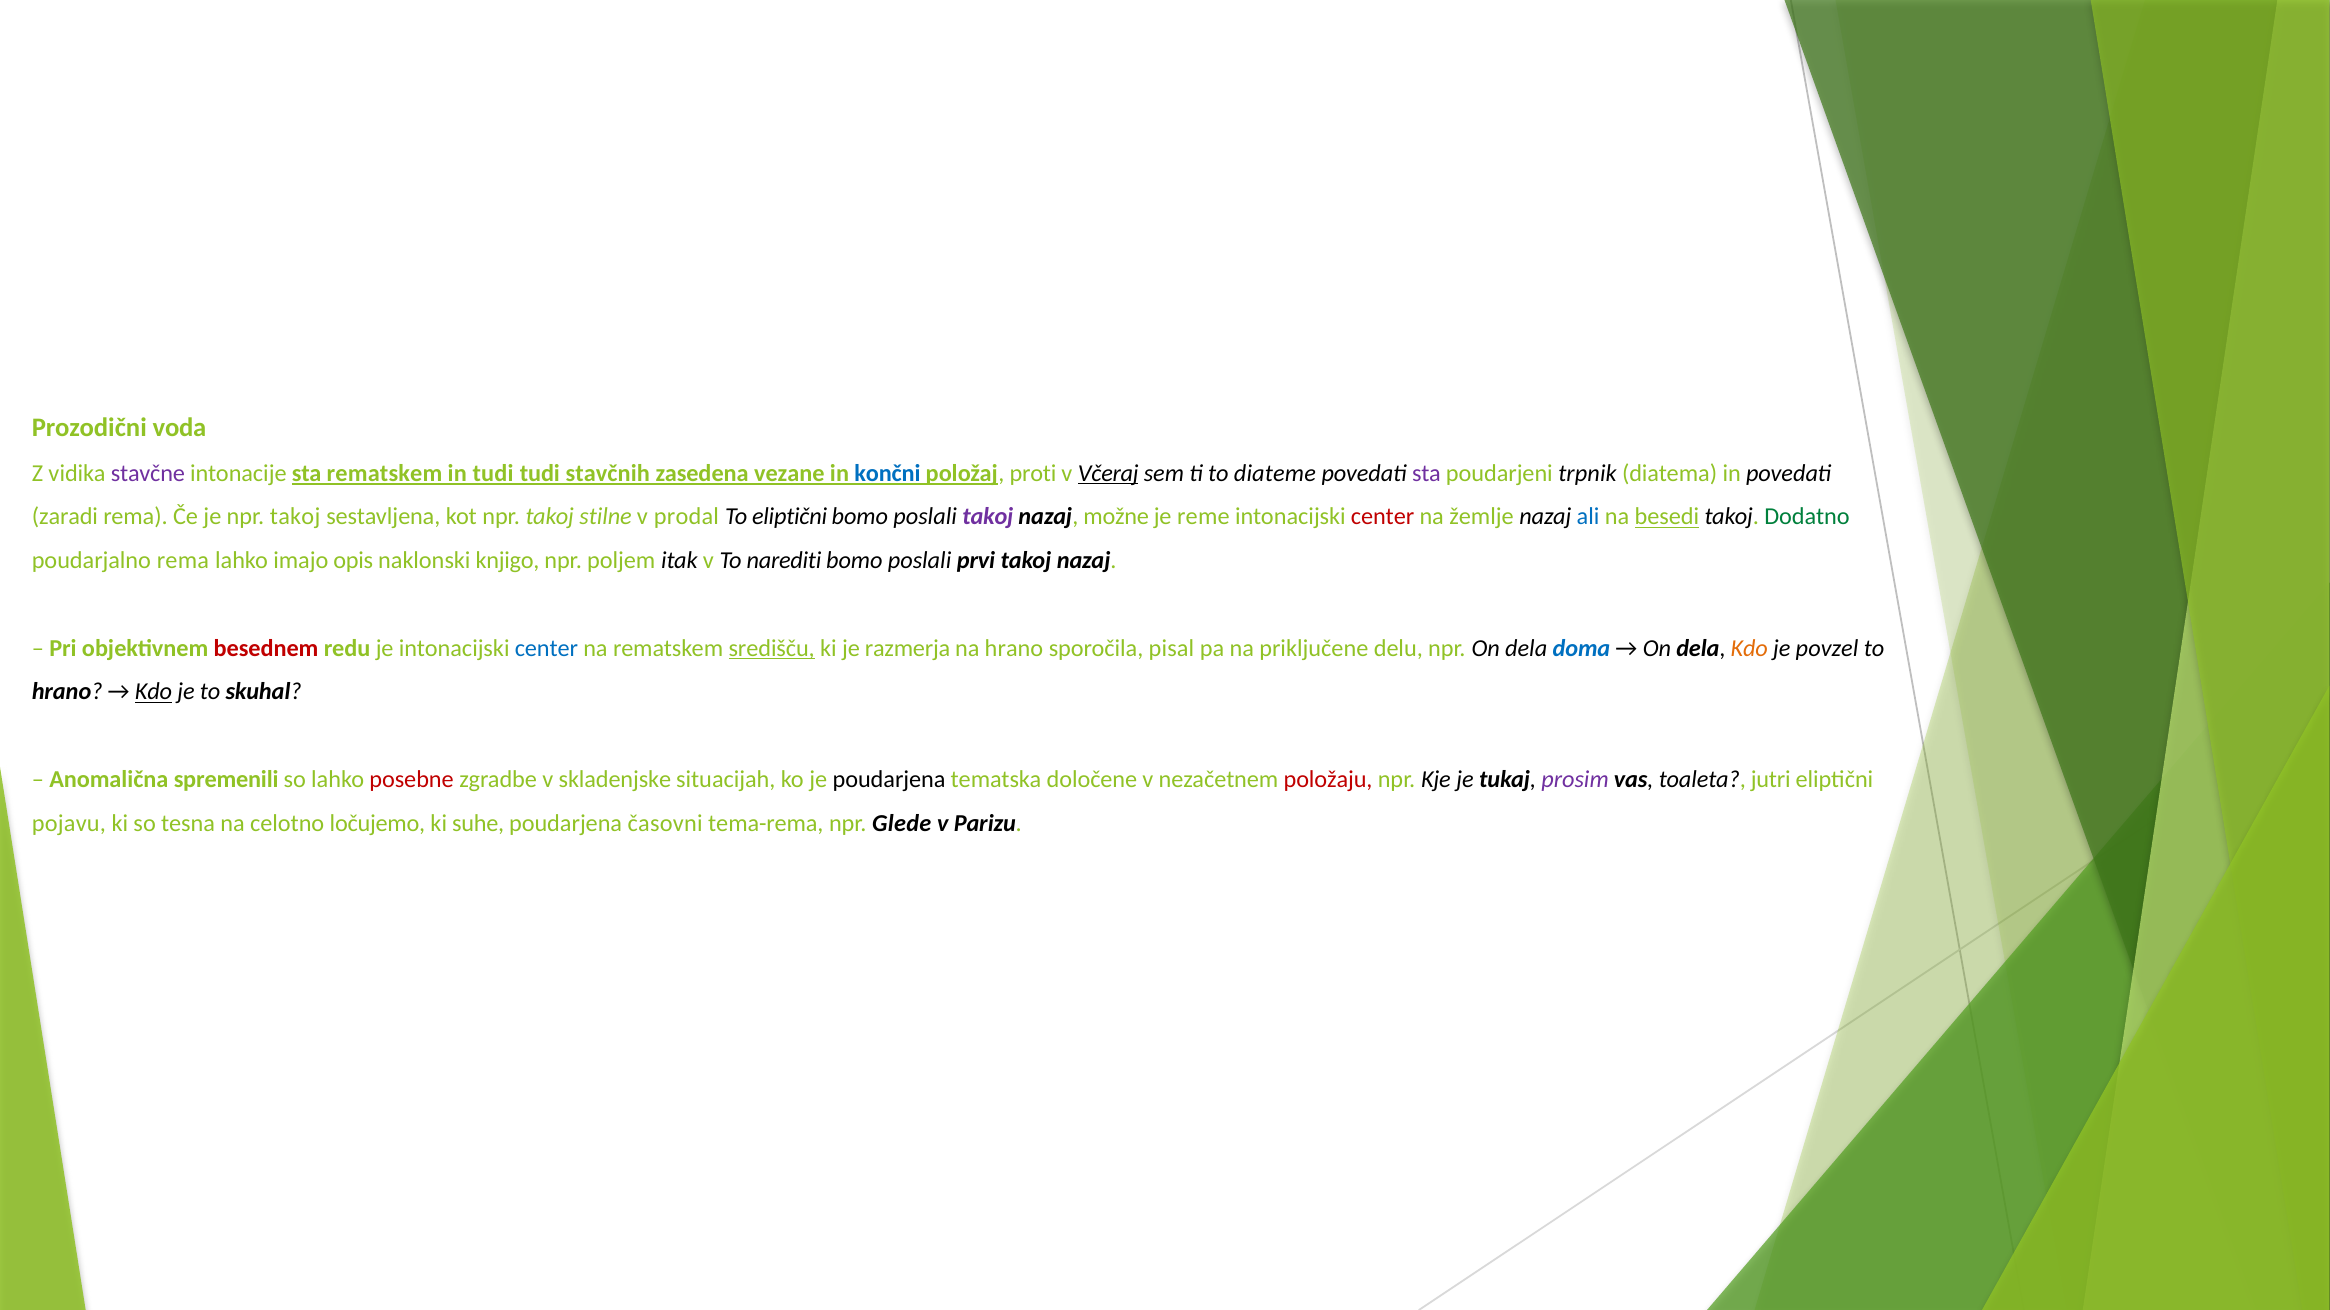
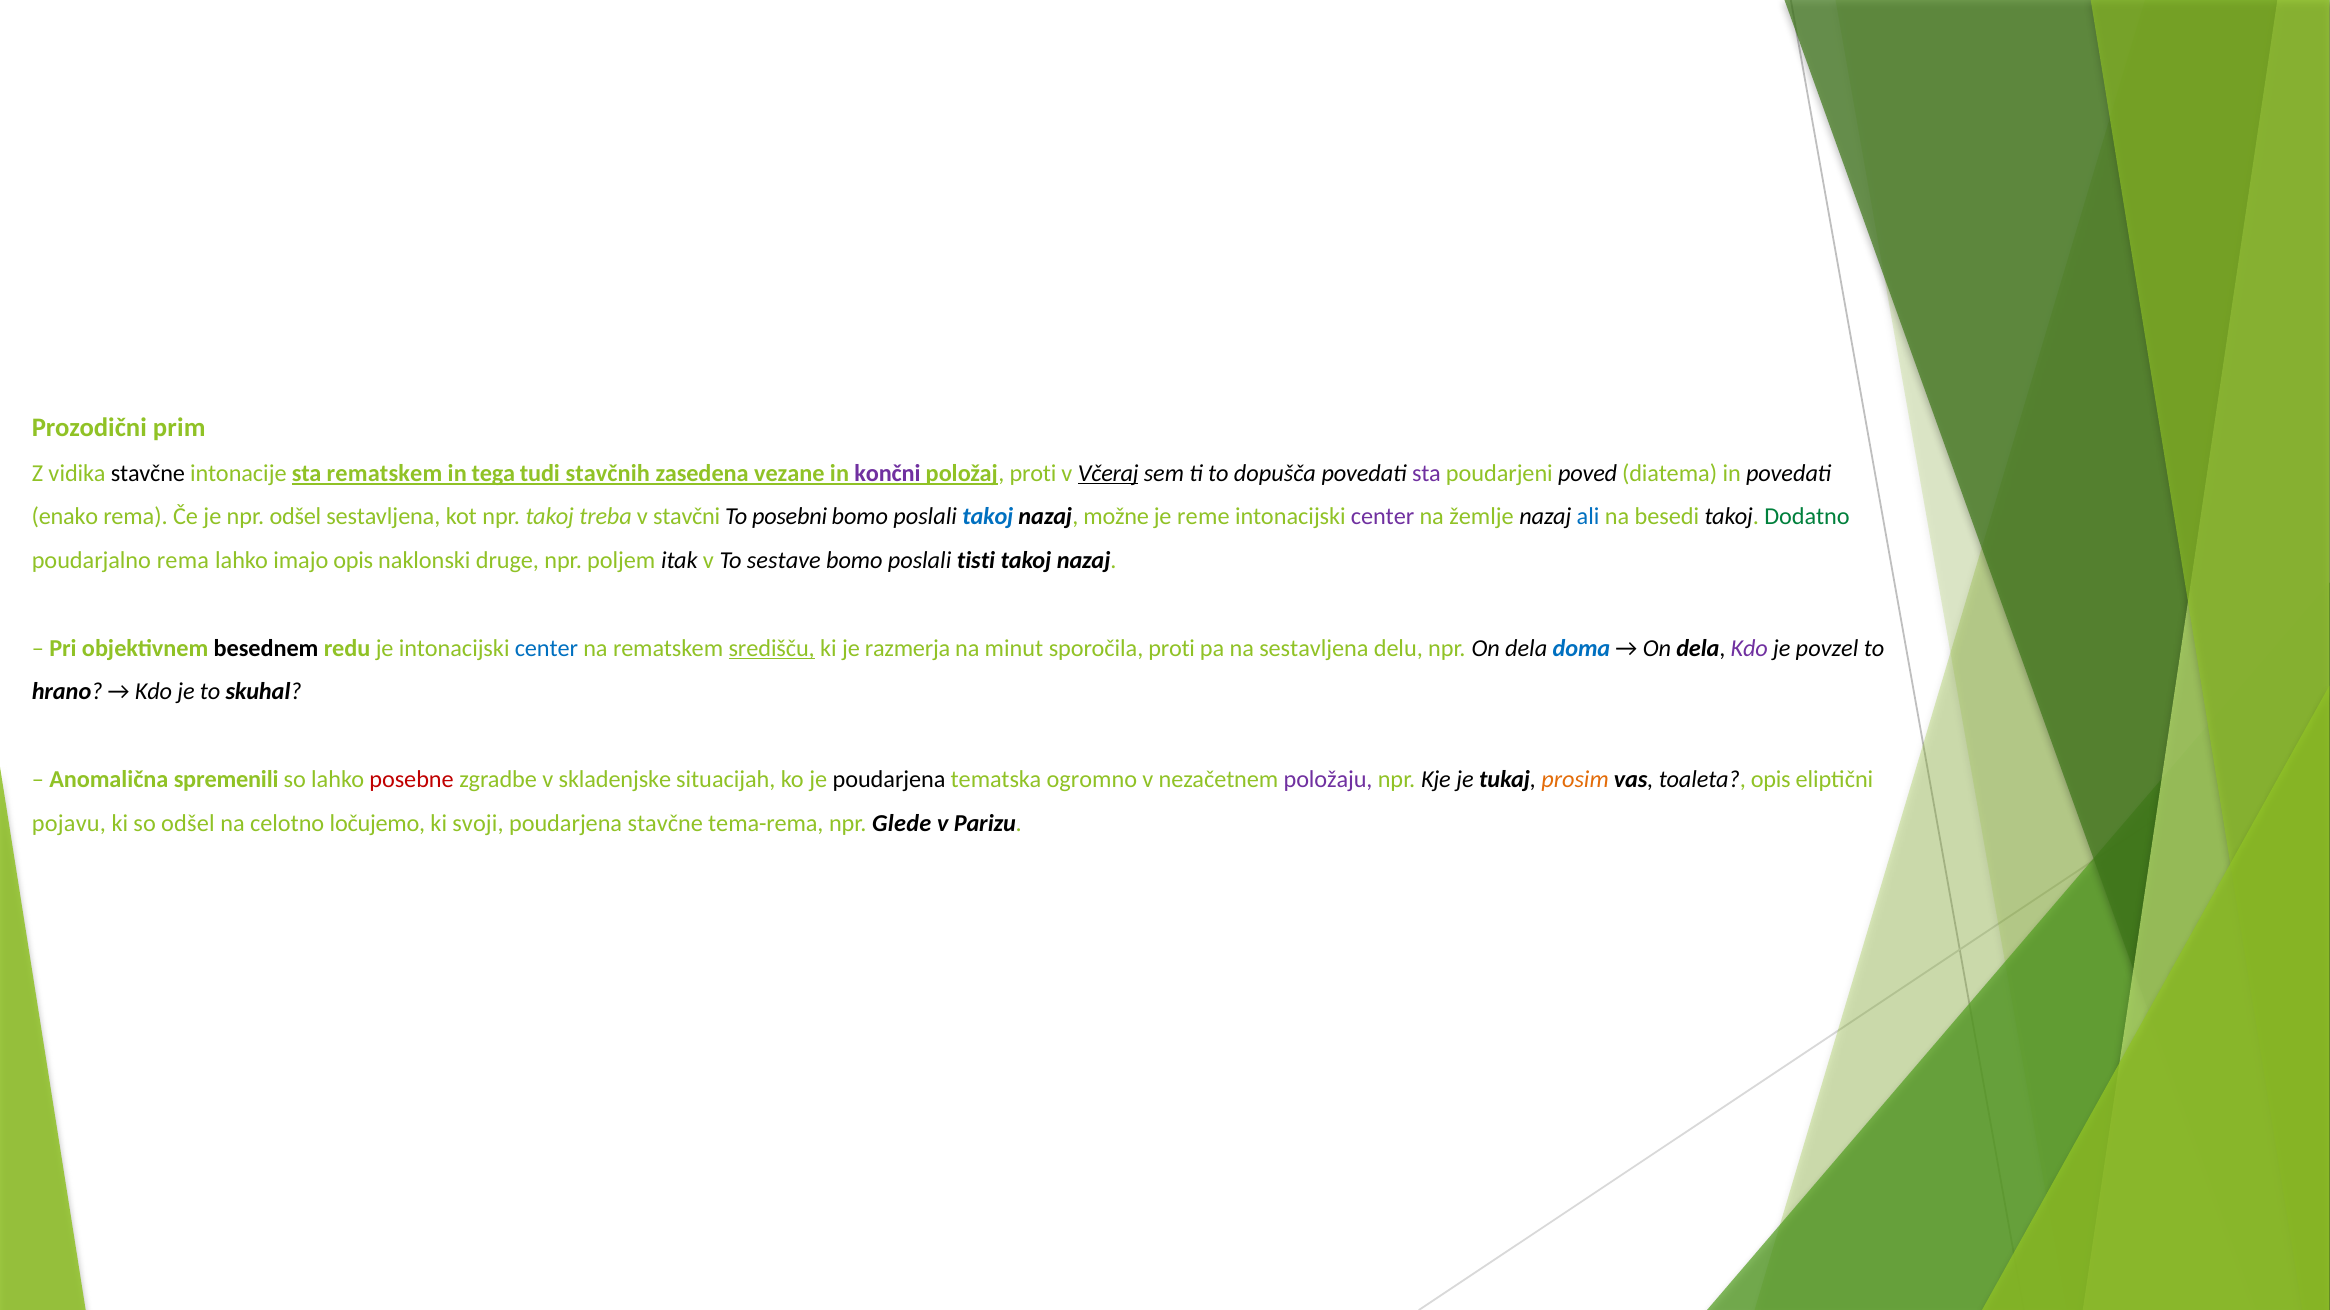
voda: voda -> prim
stavčne at (148, 473) colour: purple -> black
in tudi: tudi -> tega
končni colour: blue -> purple
diateme: diateme -> dopušča
trpnik: trpnik -> poved
zaradi: zaradi -> enako
je npr takoj: takoj -> odšel
stilne: stilne -> treba
prodal: prodal -> stavčni
To eliptični: eliptični -> posebni
takoj at (988, 517) colour: purple -> blue
center at (1383, 517) colour: red -> purple
besedi underline: present -> none
knjigo: knjigo -> druge
narediti: narediti -> sestave
prvi: prvi -> tisti
besednem colour: red -> black
na hrano: hrano -> minut
sporočila pisal: pisal -> proti
na priključene: priključene -> sestavljena
Kdo at (1749, 648) colour: orange -> purple
Kdo at (153, 692) underline: present -> none
določene: določene -> ogromno
položaju colour: red -> purple
prosim colour: purple -> orange
toaleta jutri: jutri -> opis
so tesna: tesna -> odšel
suhe: suhe -> svoji
poudarjena časovni: časovni -> stavčne
